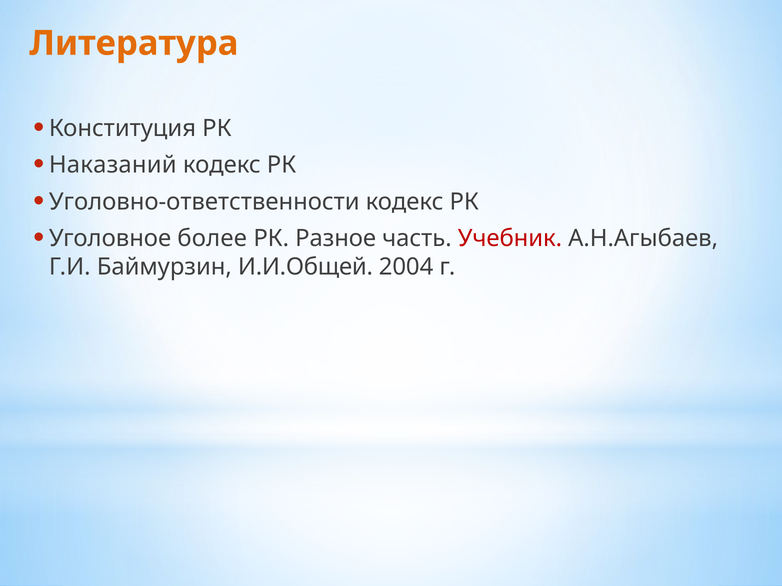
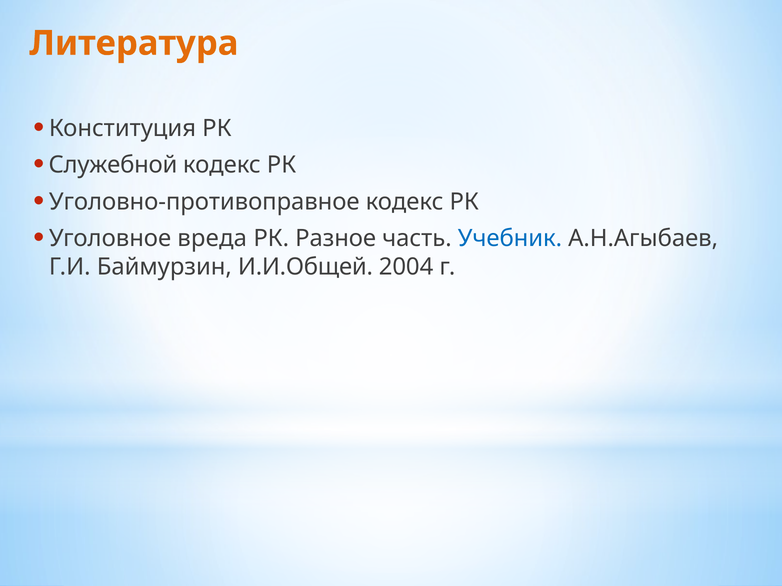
Наказаний: Наказаний -> Служебной
Уголовно-ответственности: Уголовно-ответственности -> Уголовно-противоправное
более: более -> вреда
Учебник colour: red -> blue
